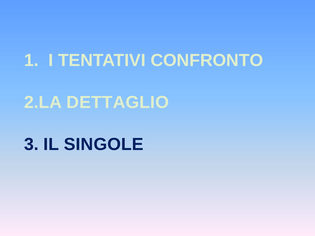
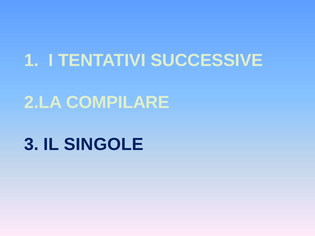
CONFRONTO: CONFRONTO -> SUCCESSIVE
DETTAGLIO: DETTAGLIO -> COMPILARE
